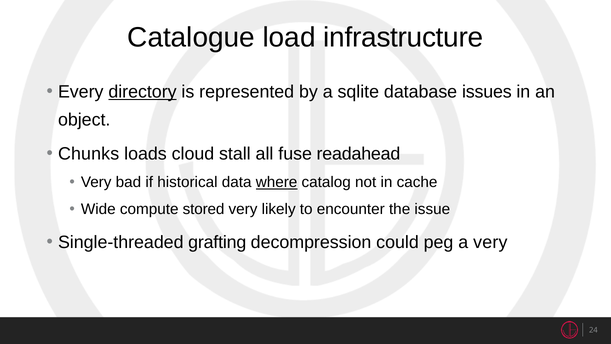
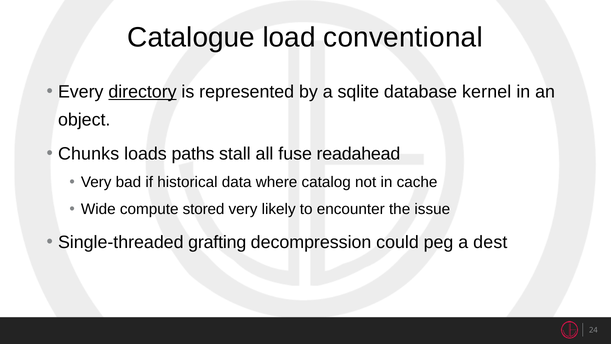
infrastructure: infrastructure -> conventional
issues: issues -> kernel
cloud: cloud -> paths
where underline: present -> none
a very: very -> dest
